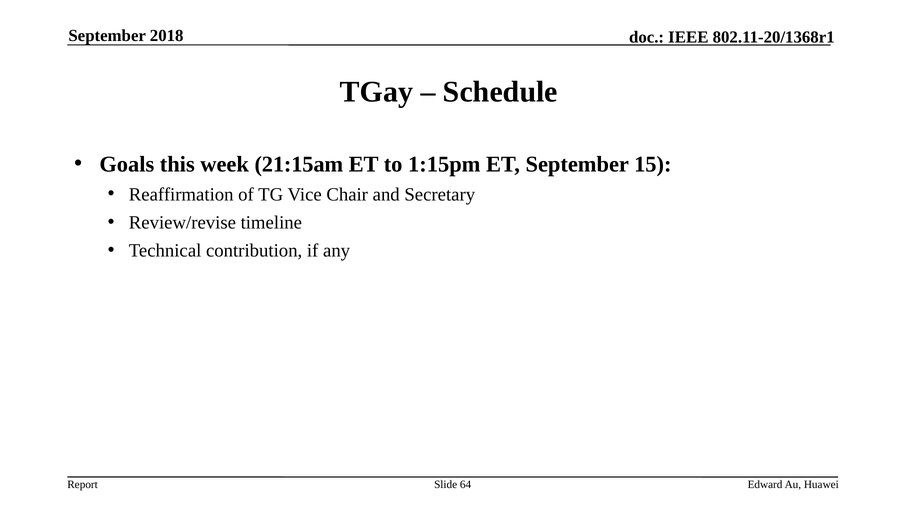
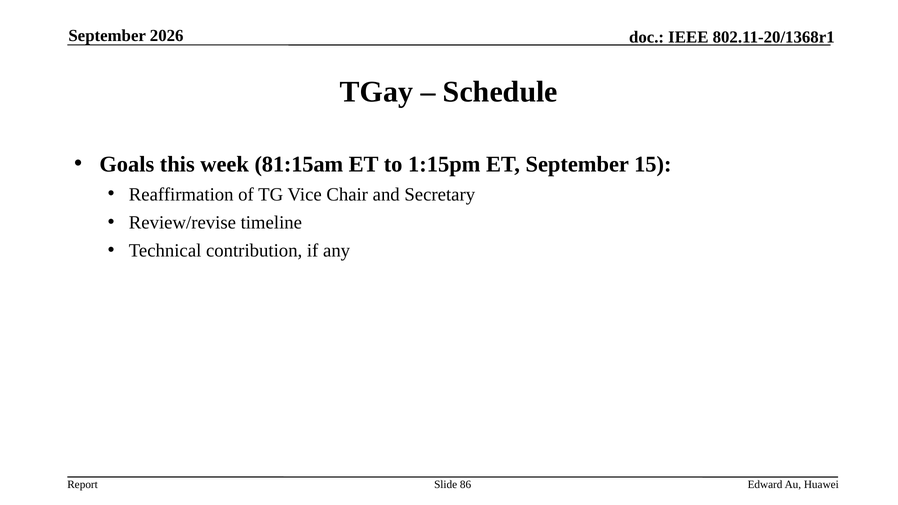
2018: 2018 -> 2026
21:15am: 21:15am -> 81:15am
64: 64 -> 86
